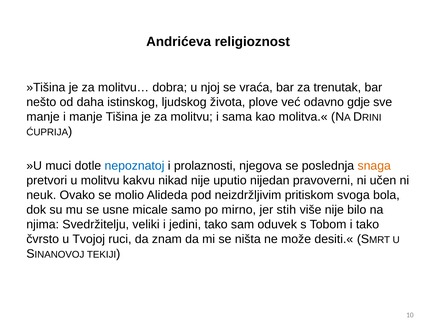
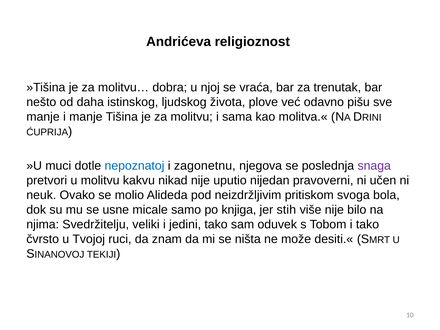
gdje: gdje -> pišu
prolaznosti: prolaznosti -> zagonetnu
snaga colour: orange -> purple
mirno: mirno -> knjiga
